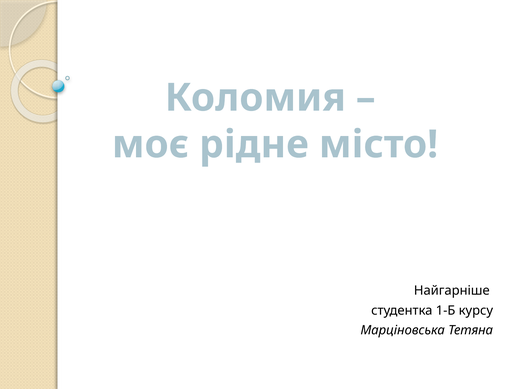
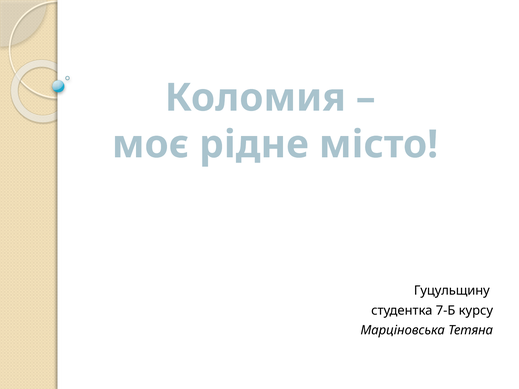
Найгарніше: Найгарніше -> Гуцульщину
1-Б: 1-Б -> 7-Б
